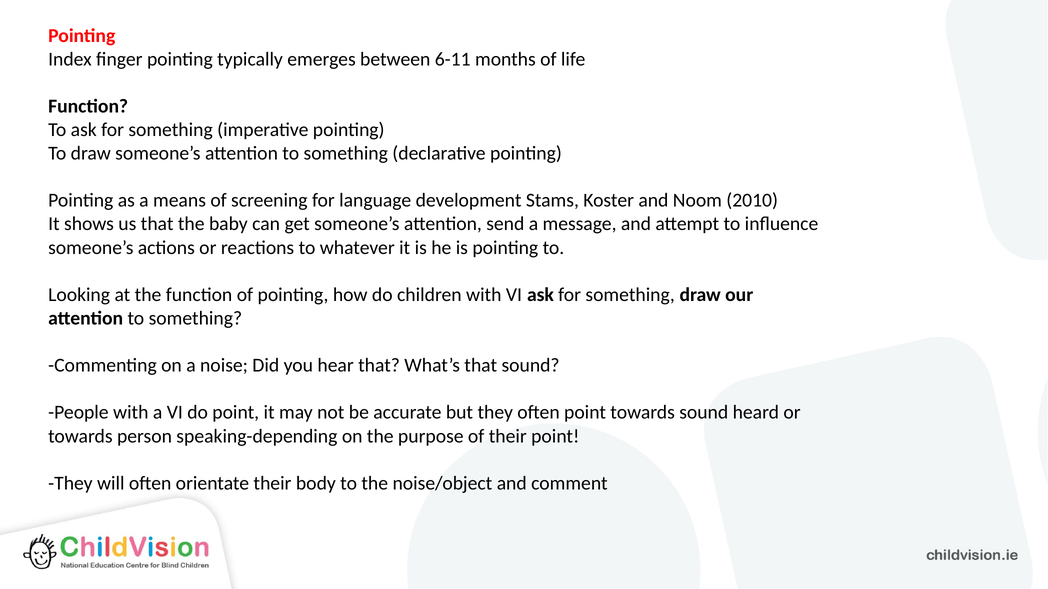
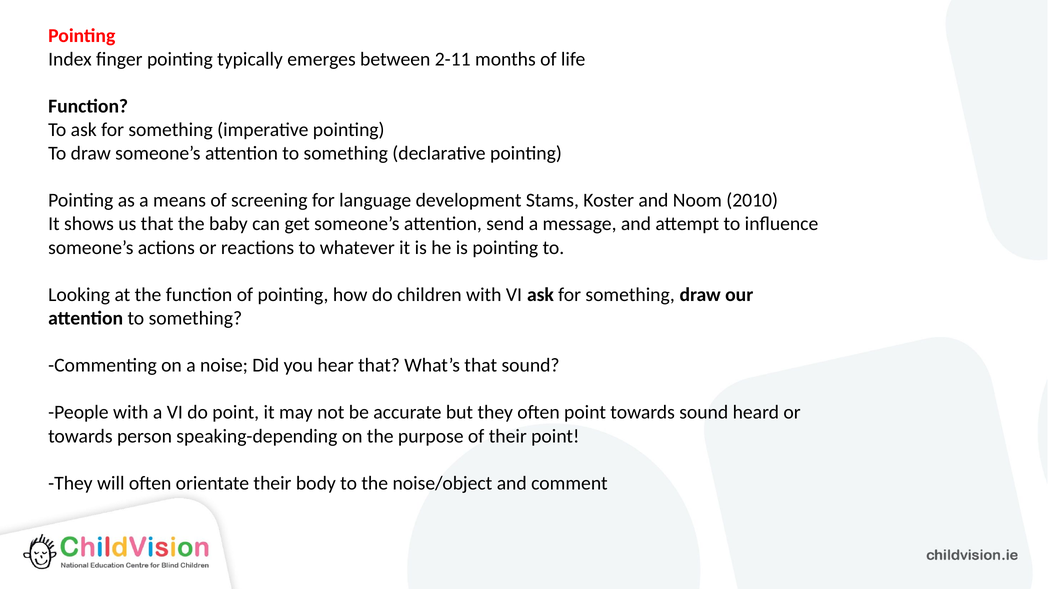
6-11: 6-11 -> 2-11
